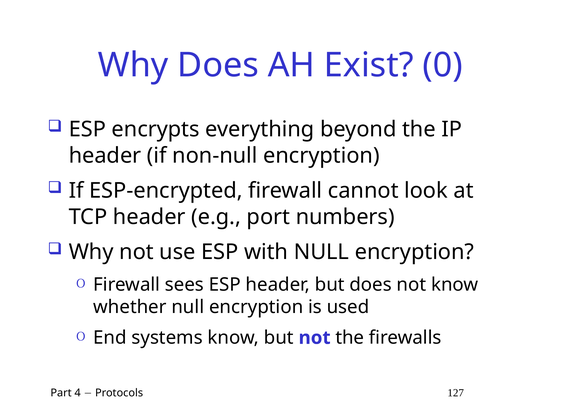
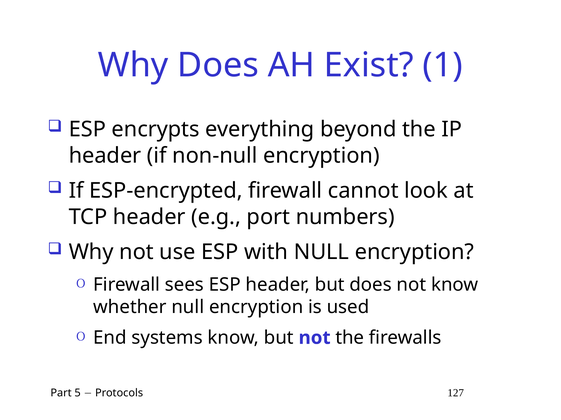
0: 0 -> 1
4: 4 -> 5
